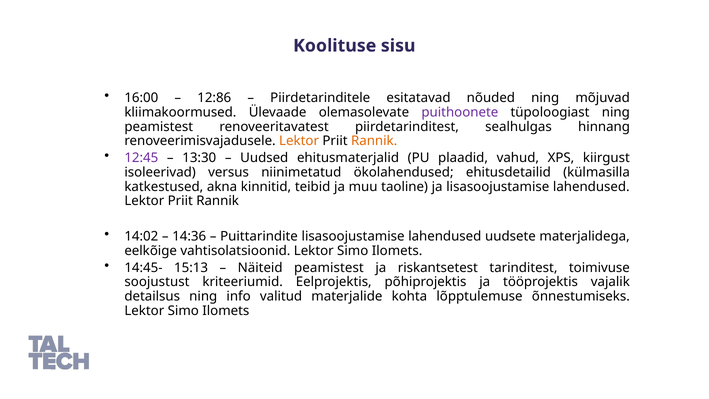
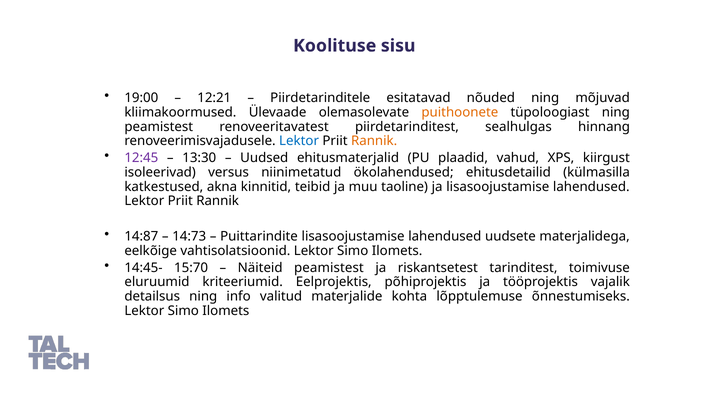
16:00: 16:00 -> 19:00
12:86: 12:86 -> 12:21
puithoonete colour: purple -> orange
Lektor at (299, 141) colour: orange -> blue
14:02: 14:02 -> 14:87
14:36: 14:36 -> 14:73
15:13: 15:13 -> 15:70
soojustust: soojustust -> eluruumid
